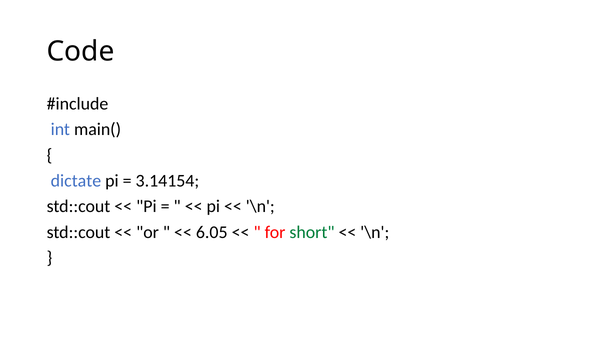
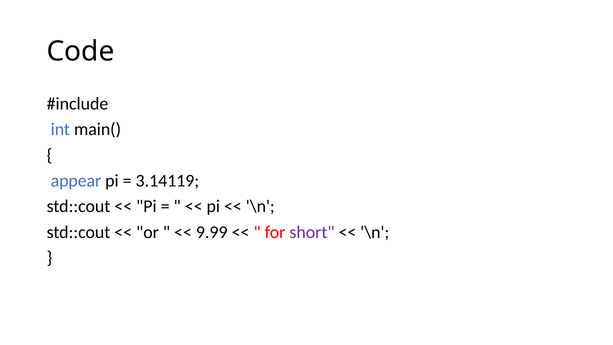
dictate: dictate -> appear
3.14154: 3.14154 -> 3.14119
6.05: 6.05 -> 9.99
short colour: green -> purple
